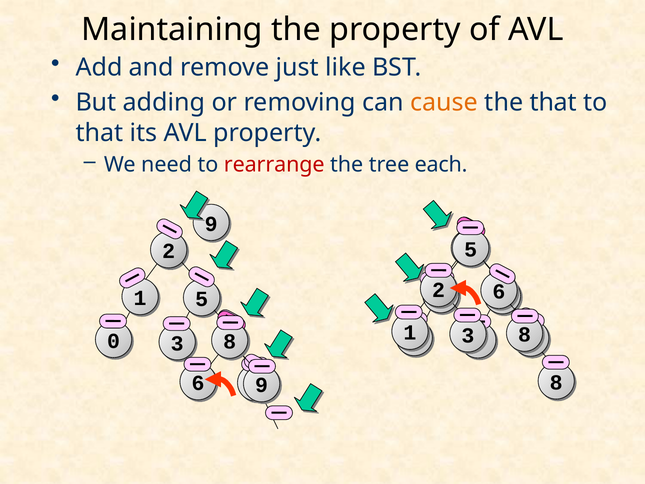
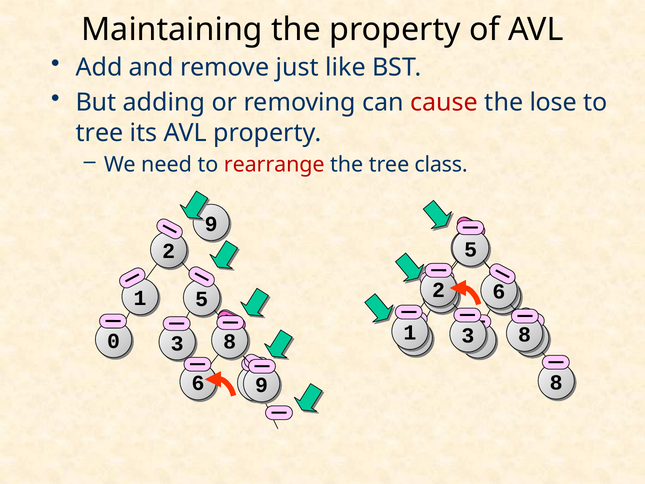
cause colour: orange -> red
the that: that -> lose
that at (100, 133): that -> tree
each: each -> class
